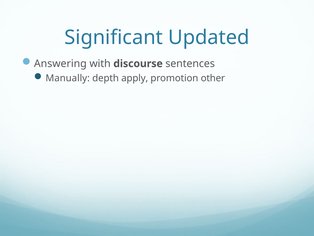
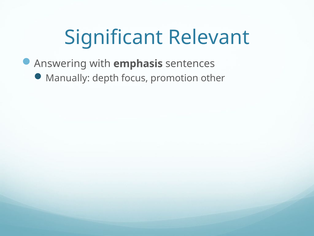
Updated: Updated -> Relevant
discourse: discourse -> emphasis
apply: apply -> focus
